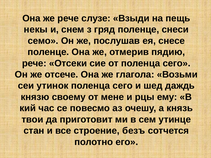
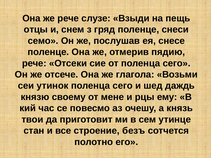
некы: некы -> отцы
